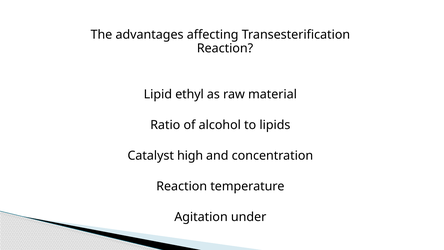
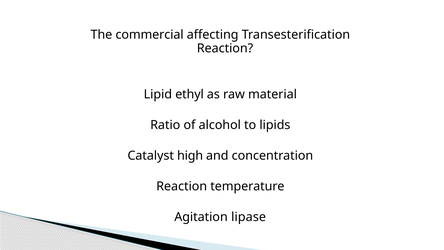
advantages: advantages -> commercial
under: under -> lipase
